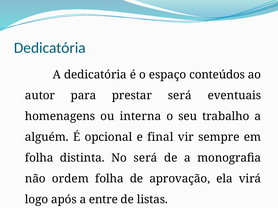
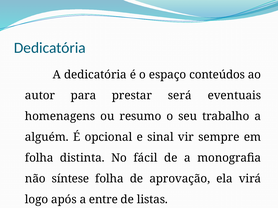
interna: interna -> resumo
final: final -> sinal
No será: será -> fácil
ordem: ordem -> síntese
